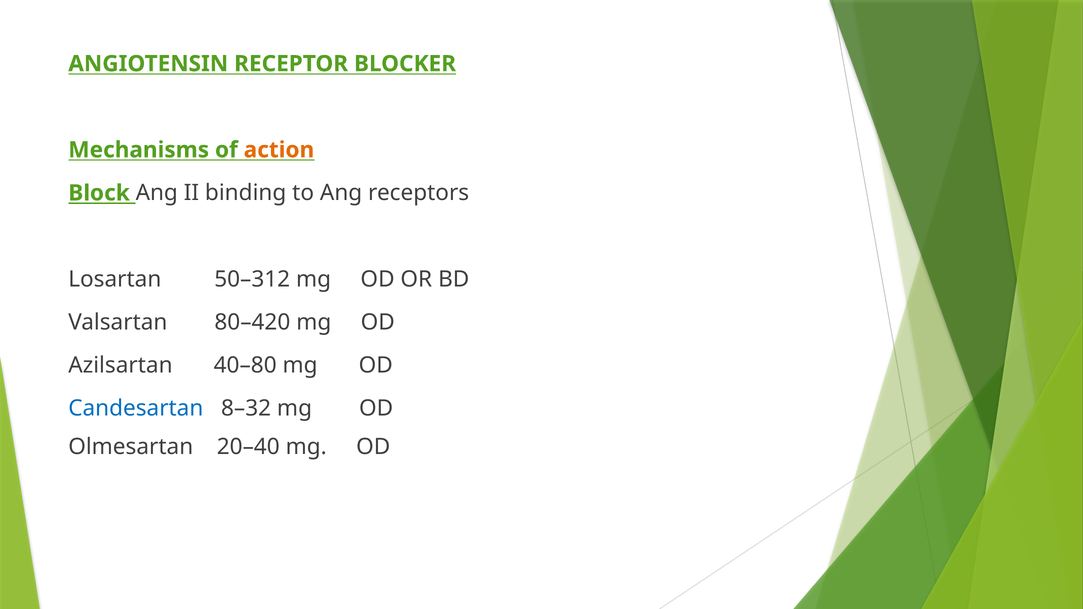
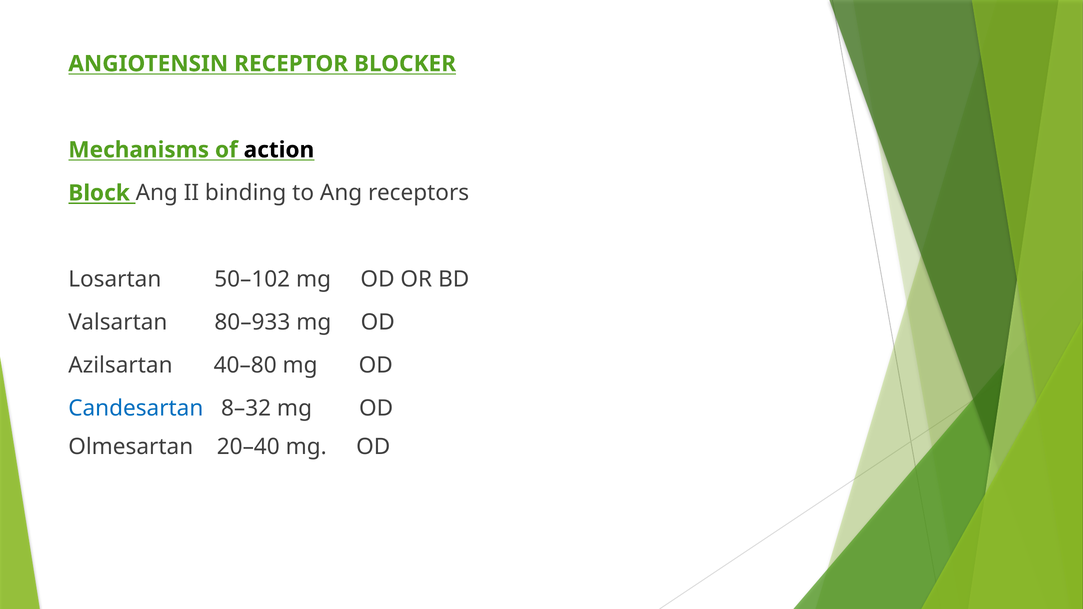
action colour: orange -> black
50–312: 50–312 -> 50–102
80–420: 80–420 -> 80–933
